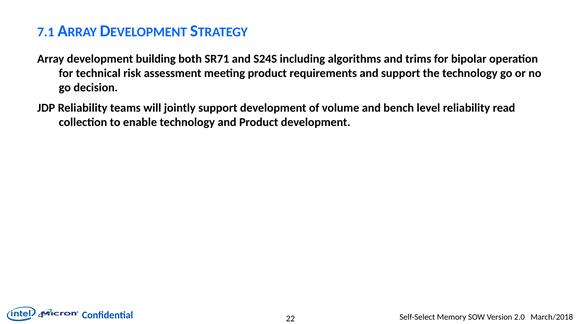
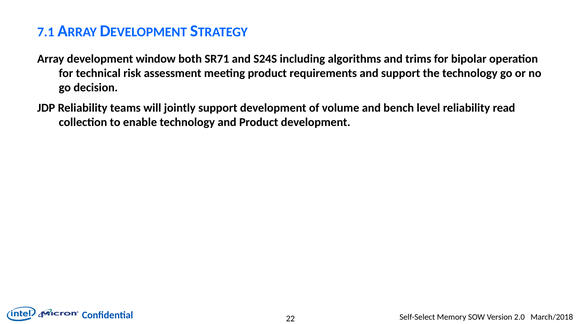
building: building -> window
